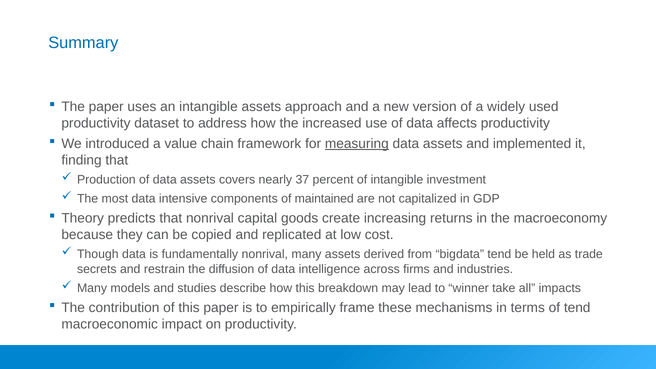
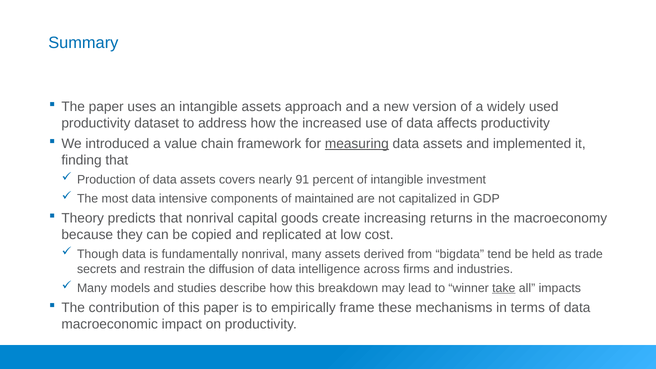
37: 37 -> 91
take underline: none -> present
terms of tend: tend -> data
